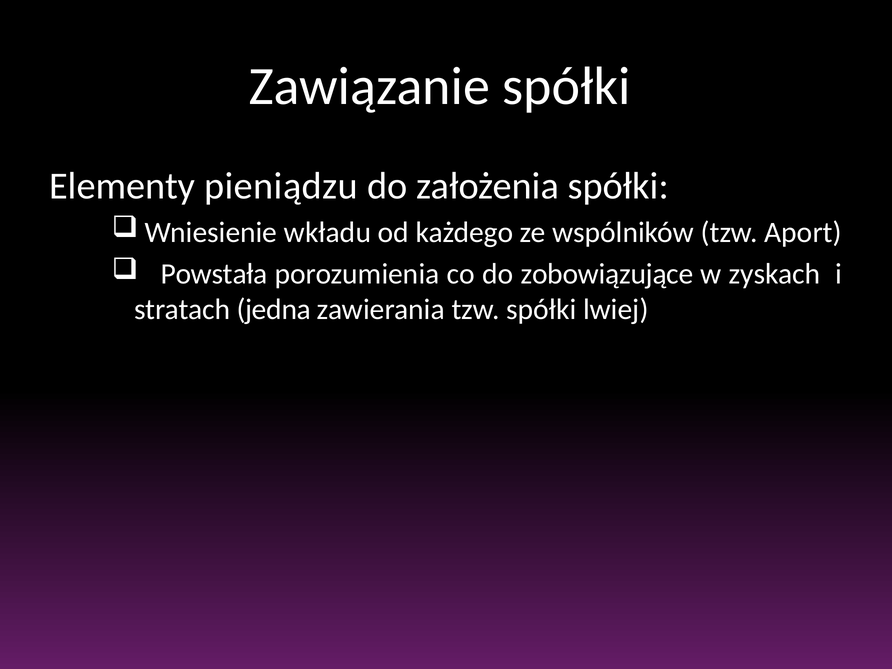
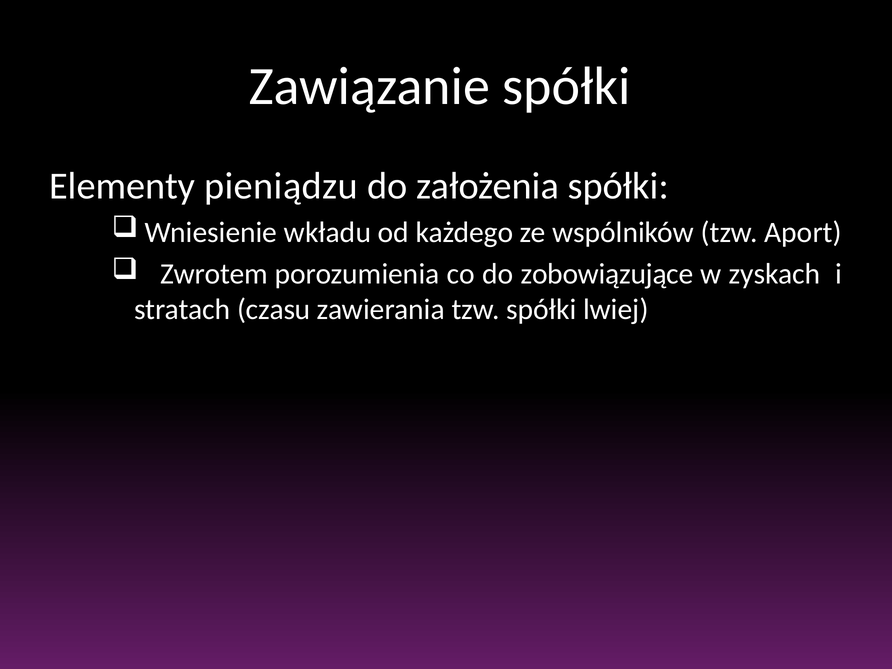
Powstała: Powstała -> Zwrotem
jedna: jedna -> czasu
